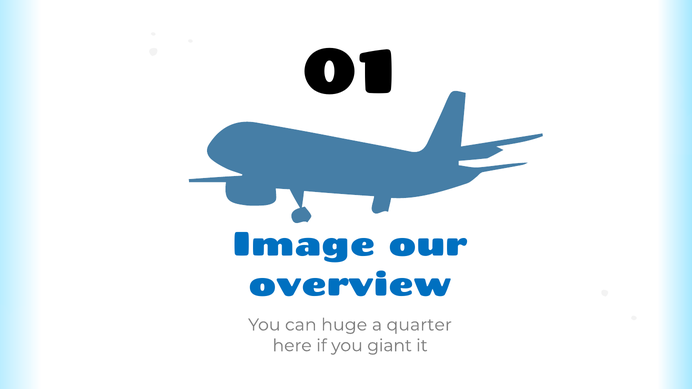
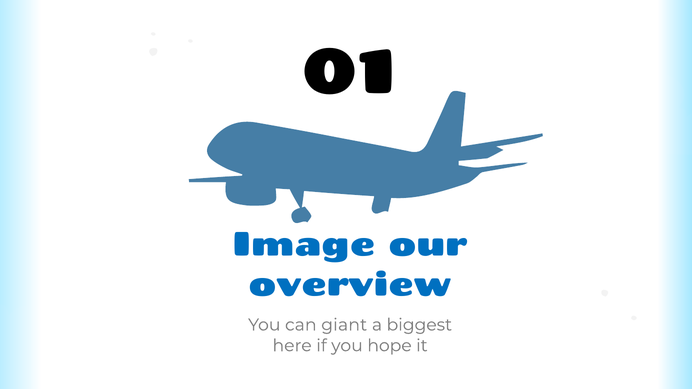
huge: huge -> giant
quarter: quarter -> biggest
giant: giant -> hope
